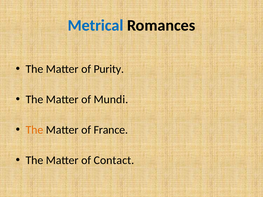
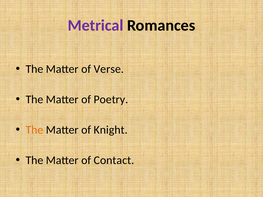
Metrical colour: blue -> purple
Purity: Purity -> Verse
Mundi: Mundi -> Poetry
France: France -> Knight
